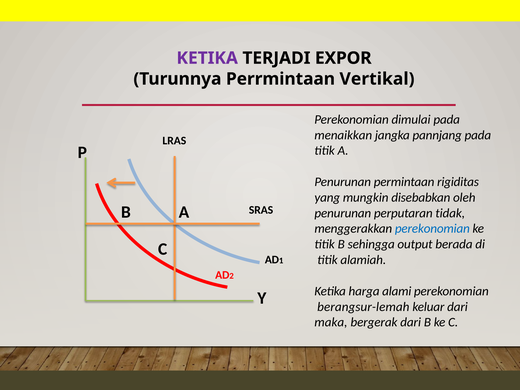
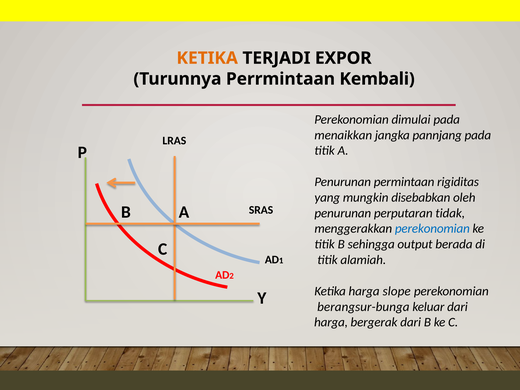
KETIKA at (207, 58) colour: purple -> orange
Vertikal: Vertikal -> Kembali
alami: alami -> slope
berangsur-lemah: berangsur-lemah -> berangsur-bunga
maka at (331, 322): maka -> harga
